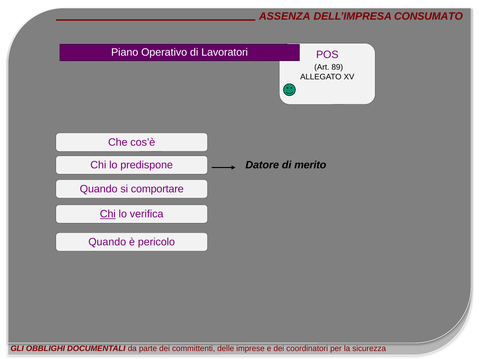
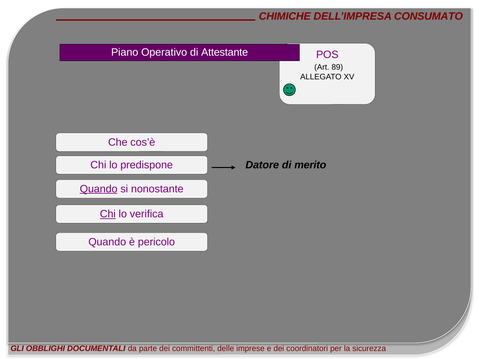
ASSENZA: ASSENZA -> CHIMICHE
Lavoratori: Lavoratori -> Attestante
Quando at (99, 189) underline: none -> present
comportare: comportare -> nonostante
